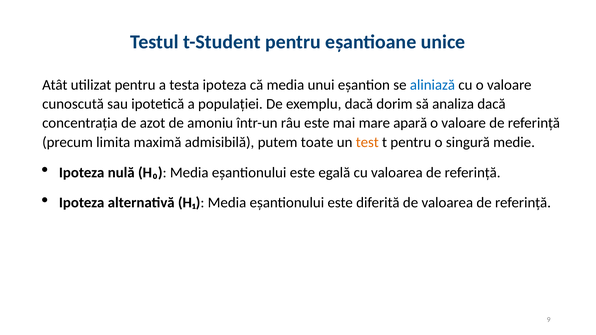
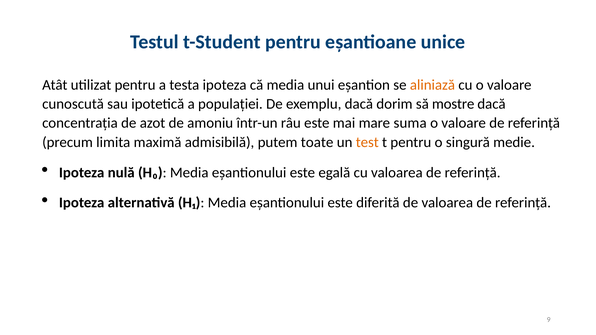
aliniază colour: blue -> orange
analiza: analiza -> mostre
apară: apară -> suma
